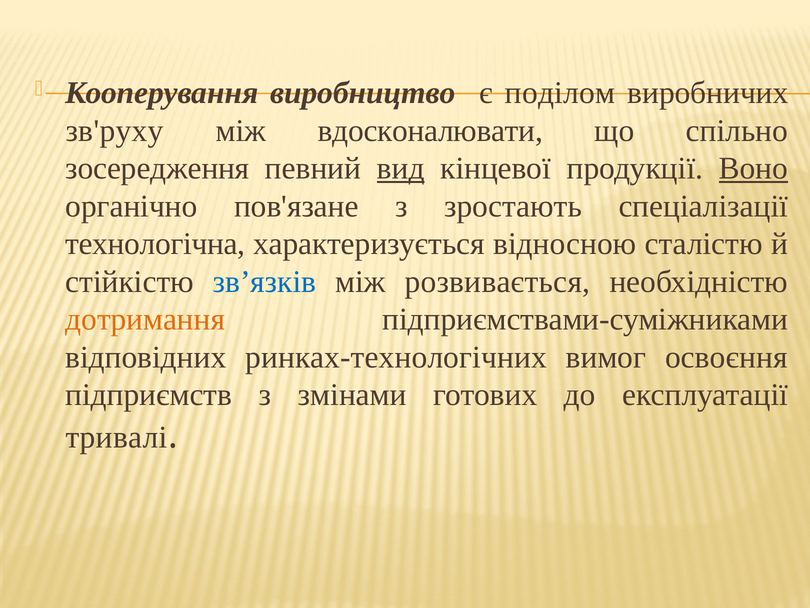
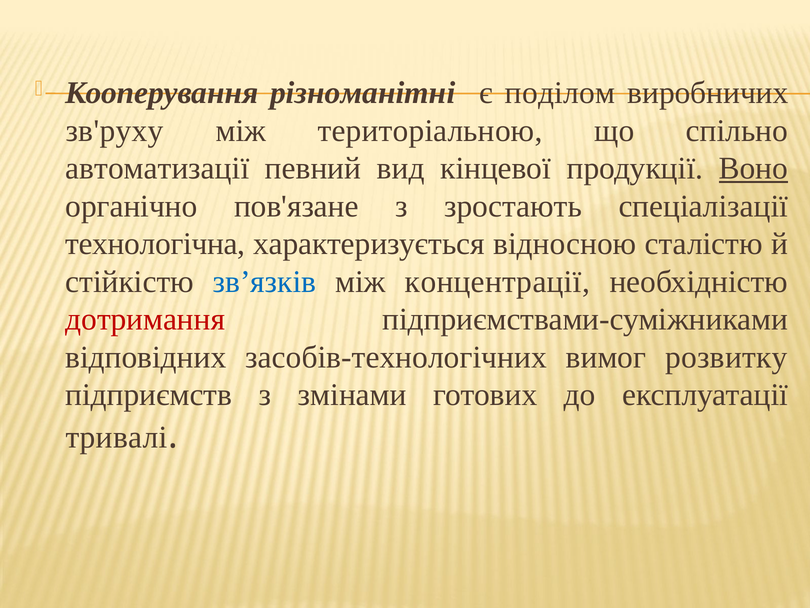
виробництво: виробництво -> різноманітні
вдосконалювати: вдосконалювати -> територіальною
зосередження: зосередження -> автоматизації
вид underline: present -> none
розвивається: розвивається -> концентрації
дотримання colour: orange -> red
ринках-технологічних: ринках-технологічних -> засобів-технологічних
освоєння: освоєння -> розвитку
